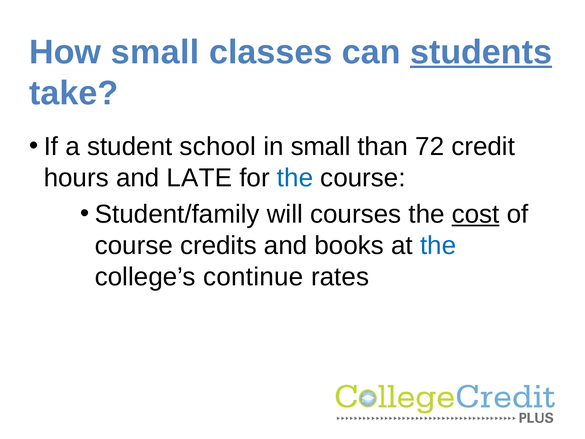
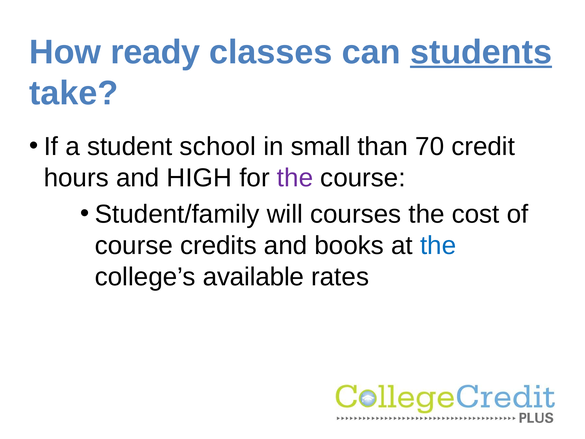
How small: small -> ready
72: 72 -> 70
LATE: LATE -> HIGH
the at (295, 178) colour: blue -> purple
cost underline: present -> none
continue: continue -> available
